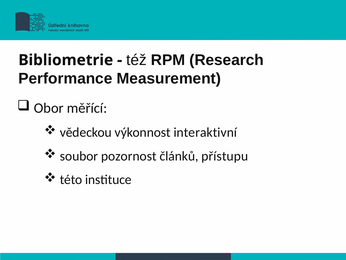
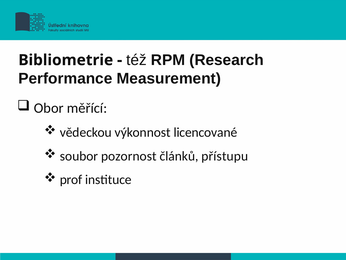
interaktivní: interaktivní -> licencované
této: této -> prof
